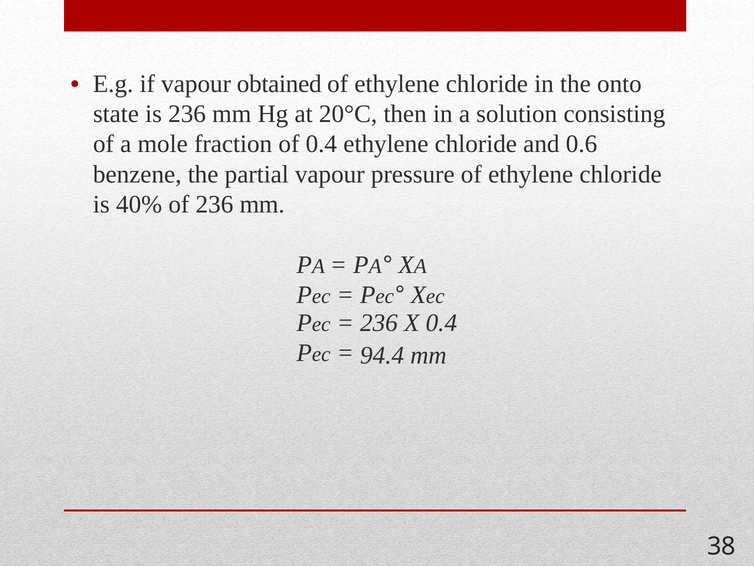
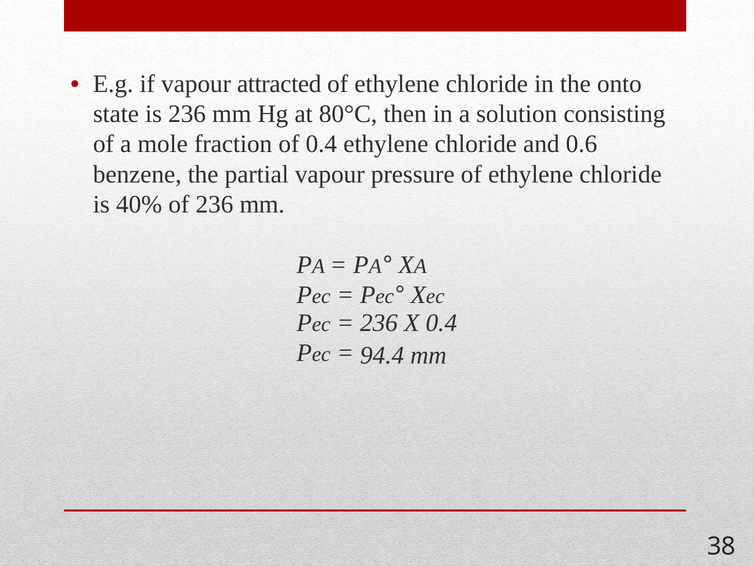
obtained: obtained -> attracted
20°C: 20°C -> 80°C
